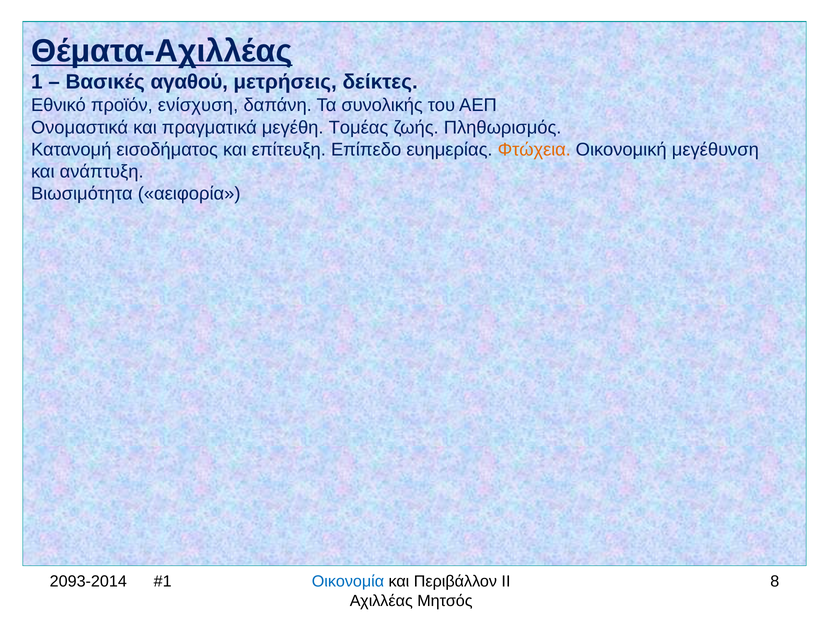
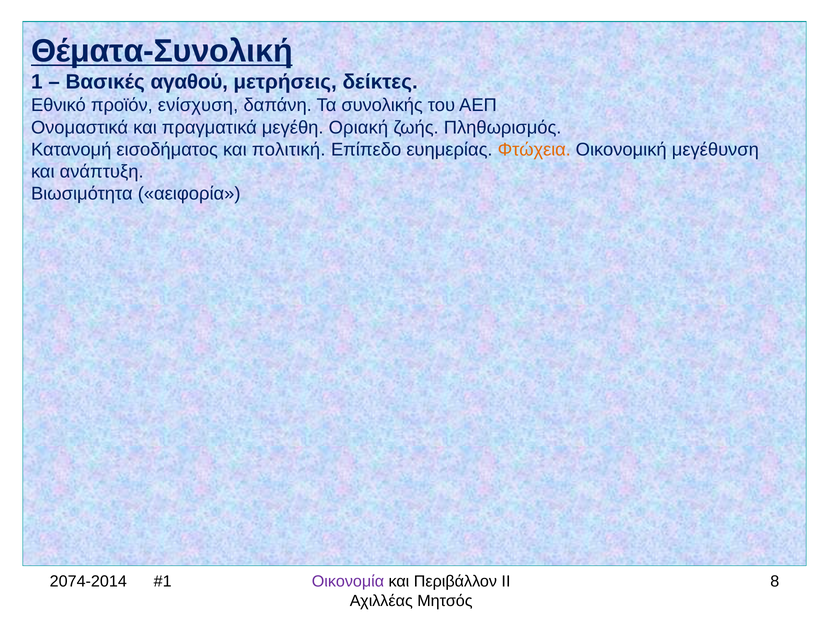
Θέματα-Αχιλλέας: Θέματα-Αχιλλέας -> Θέματα-Συνολική
Τομέας: Τομέας -> Οριακή
επίτευξη: επίτευξη -> πολιτική
2093-2014: 2093-2014 -> 2074-2014
Οικονομία colour: blue -> purple
